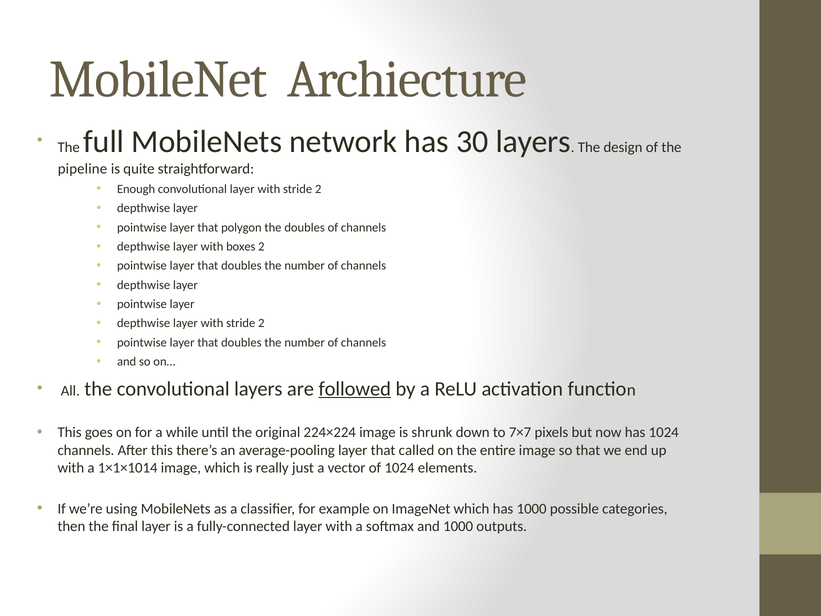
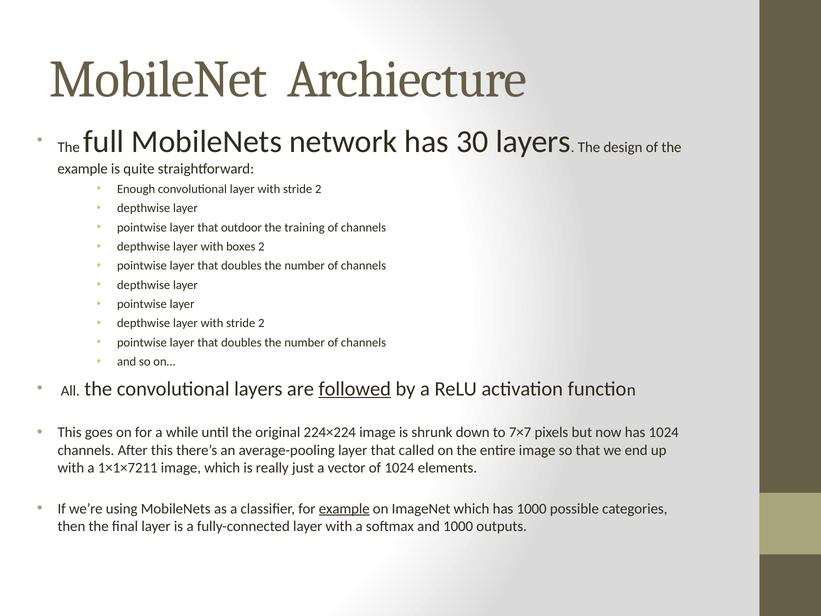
pipeline at (82, 169): pipeline -> example
polygon: polygon -> outdoor
the doubles: doubles -> training
1×1×1014: 1×1×1014 -> 1×1×7211
example at (344, 508) underline: none -> present
